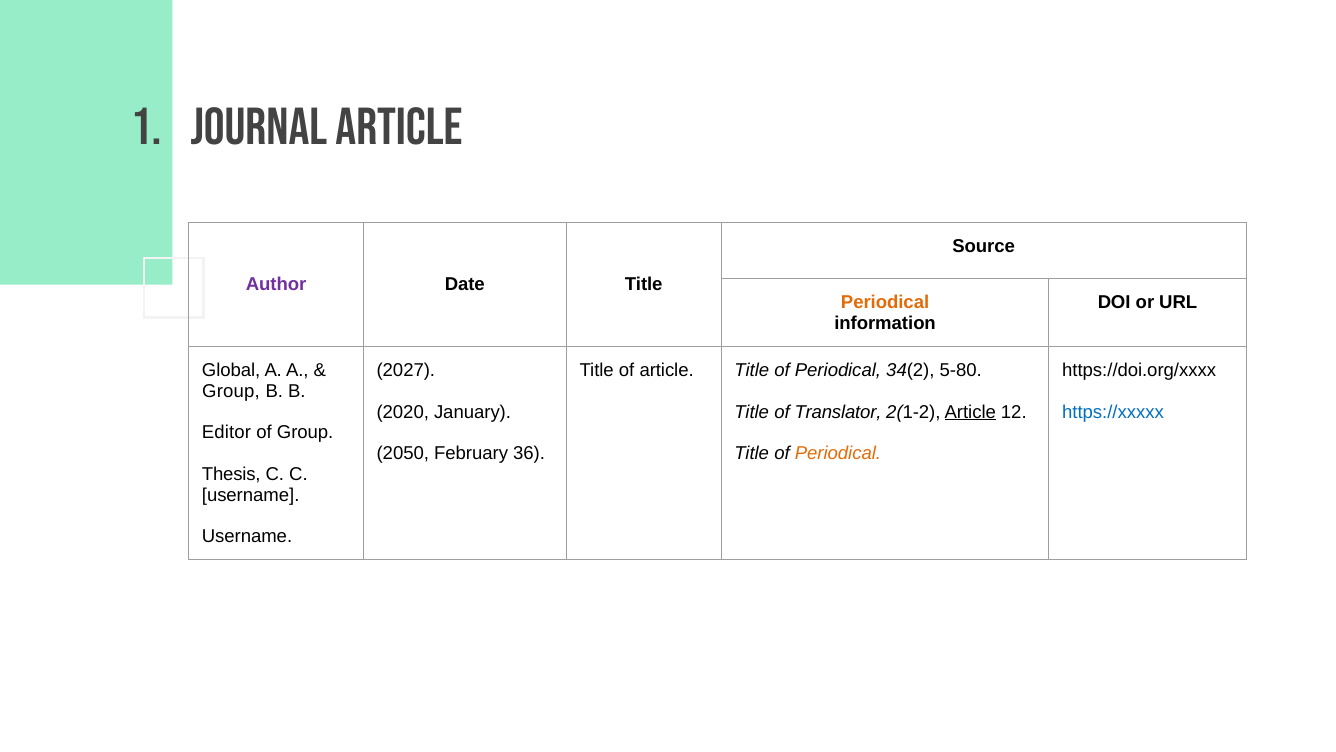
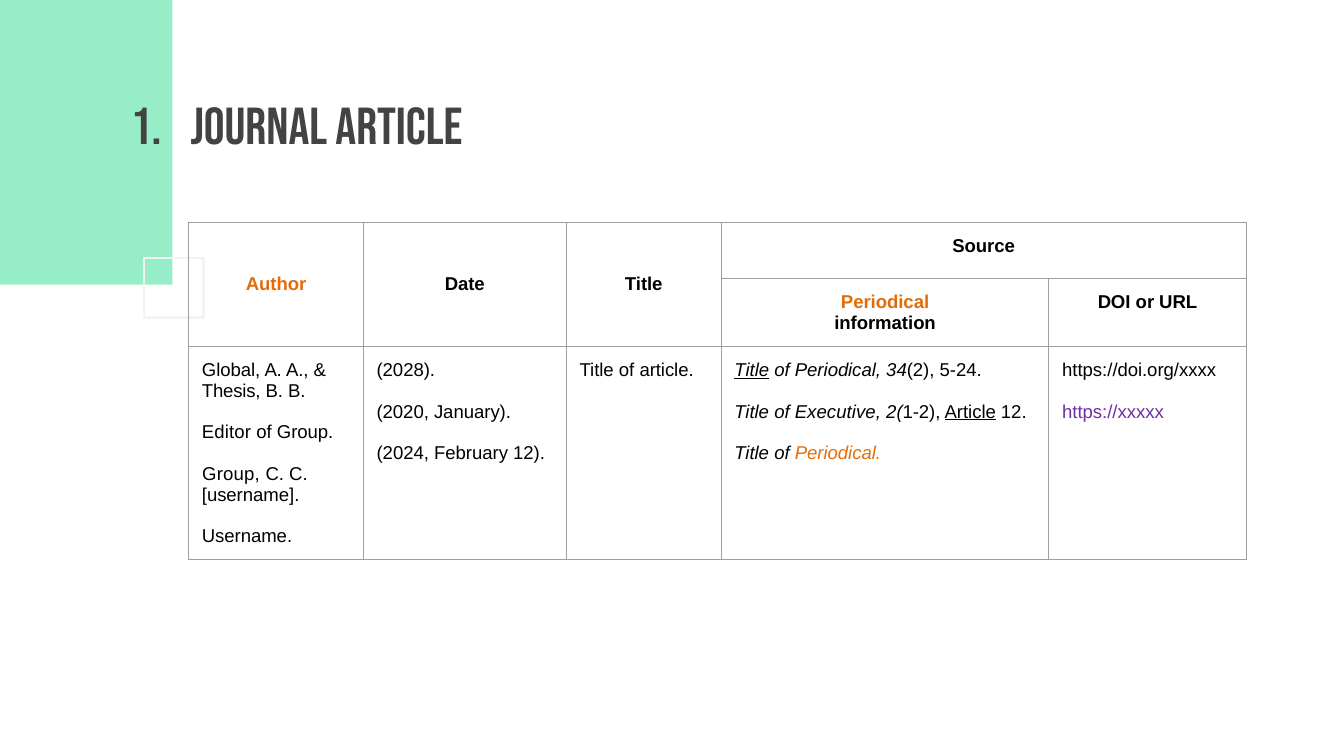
Author colour: purple -> orange
2027: 2027 -> 2028
Title at (752, 370) underline: none -> present
5-80: 5-80 -> 5-24
Group at (231, 391): Group -> Thesis
Translator: Translator -> Executive
https://xxxxx colour: blue -> purple
2050: 2050 -> 2024
February 36: 36 -> 12
Thesis at (231, 474): Thesis -> Group
